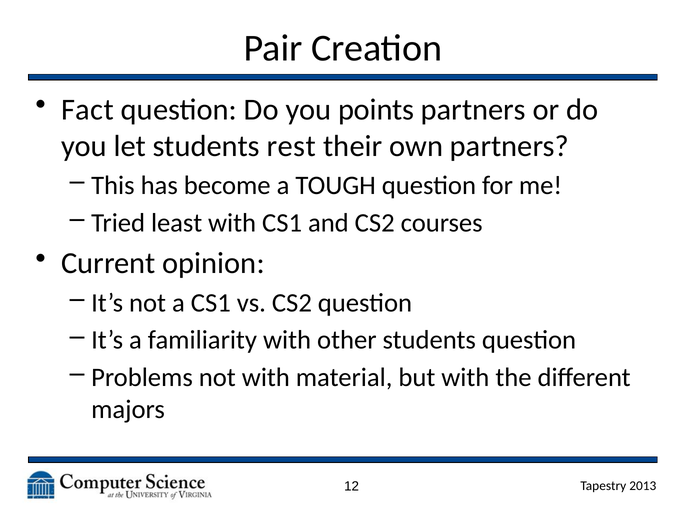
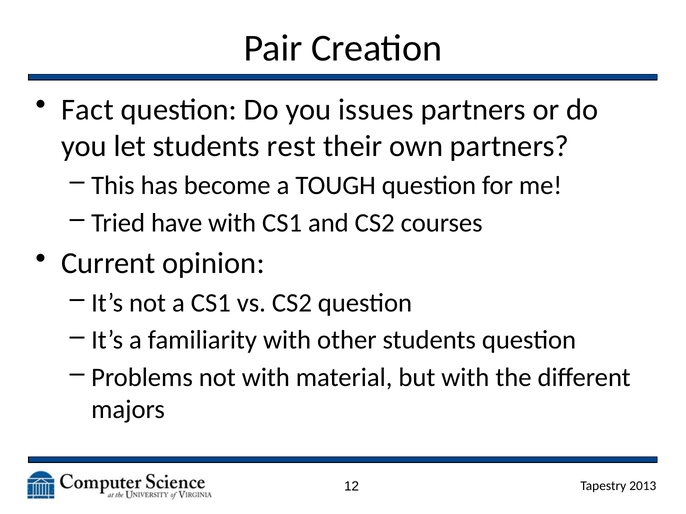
points: points -> issues
least: least -> have
